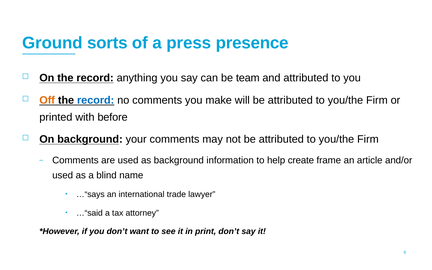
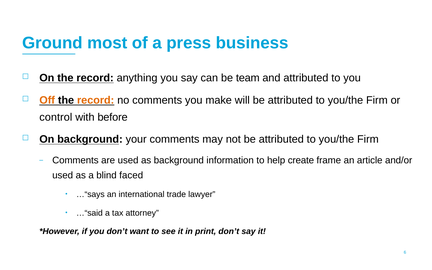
sorts: sorts -> most
presence: presence -> business
record at (96, 100) colour: blue -> orange
printed: printed -> control
name: name -> faced
